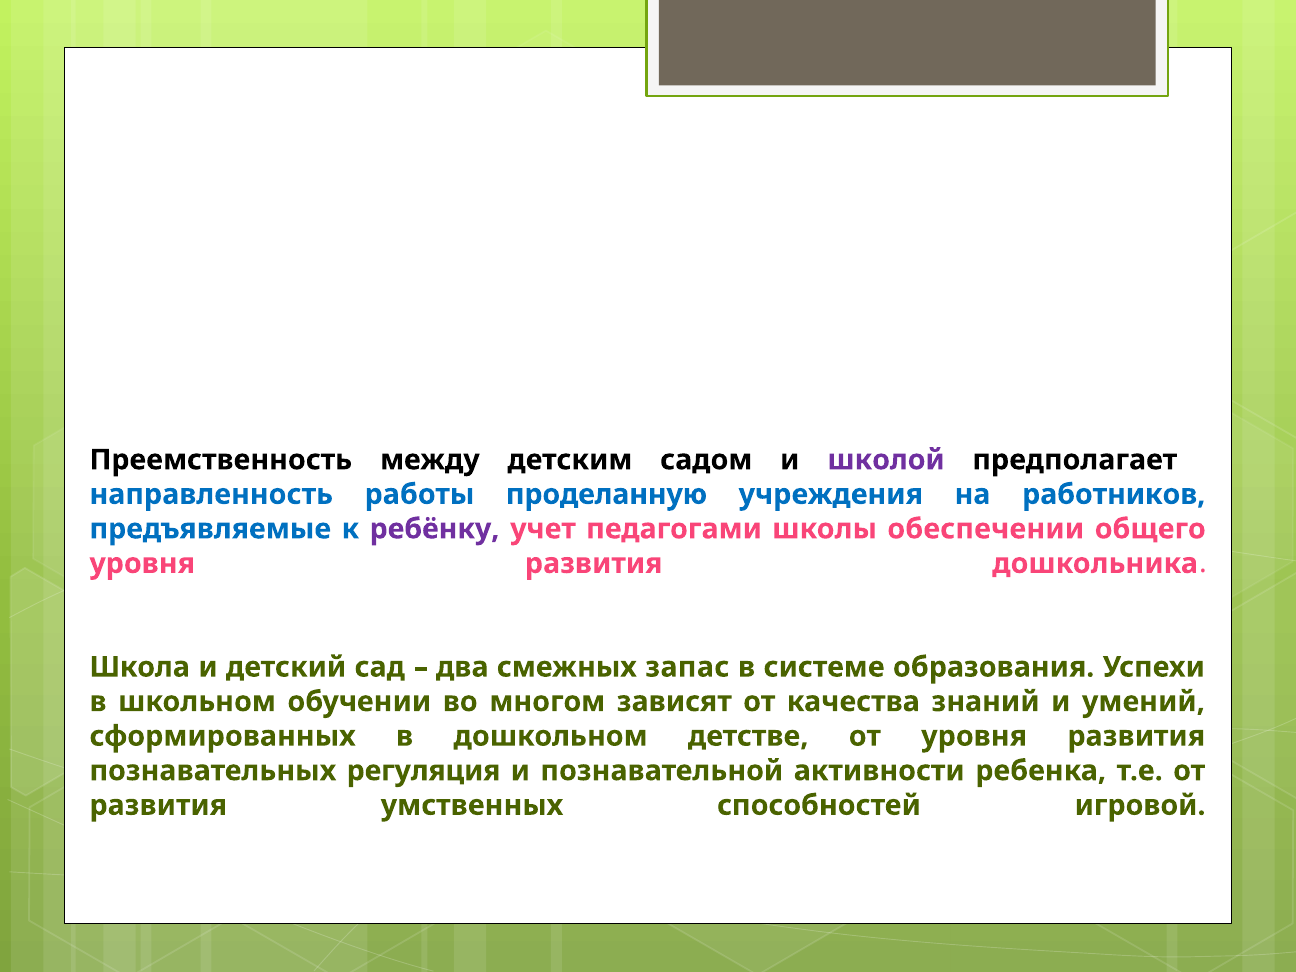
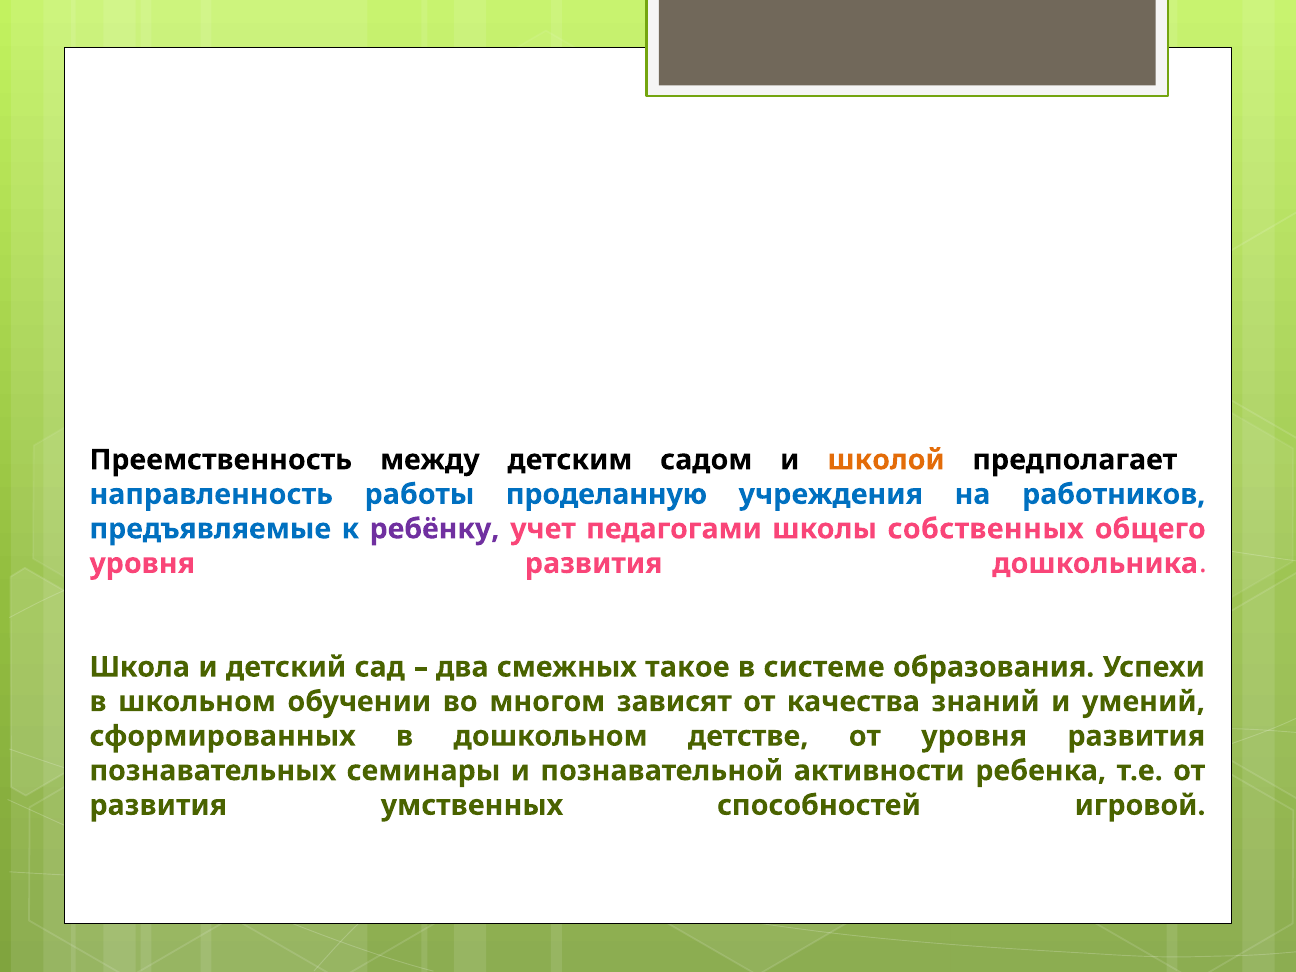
школой colour: purple -> orange
обеспечении: обеспечении -> собственных
запас: запас -> такое
регуляция: регуляция -> семинары
